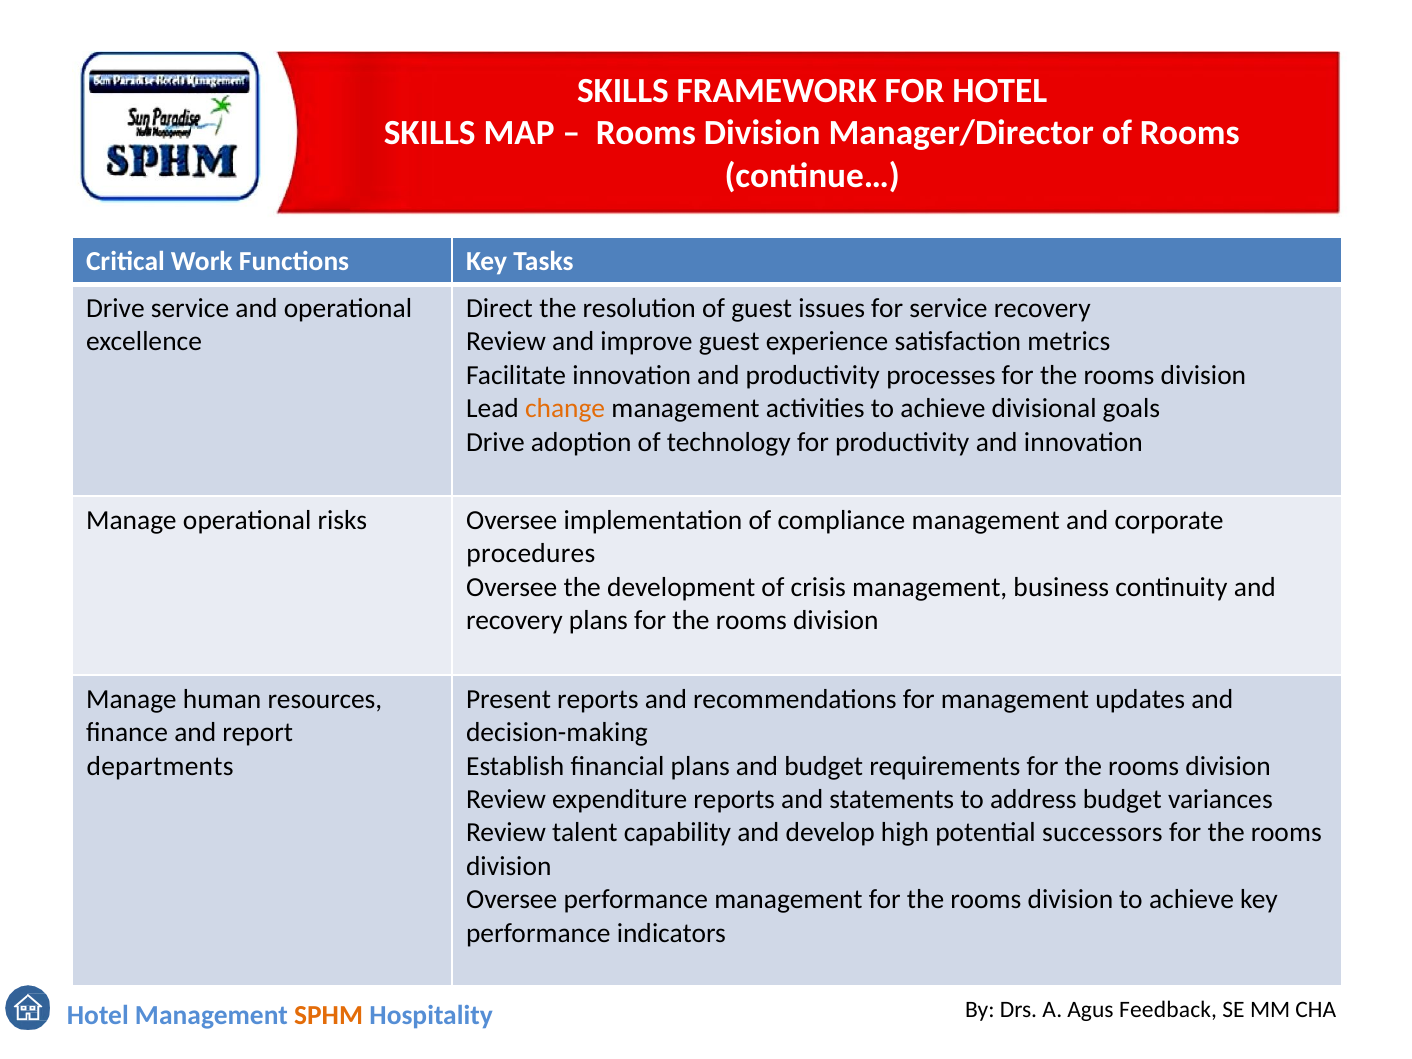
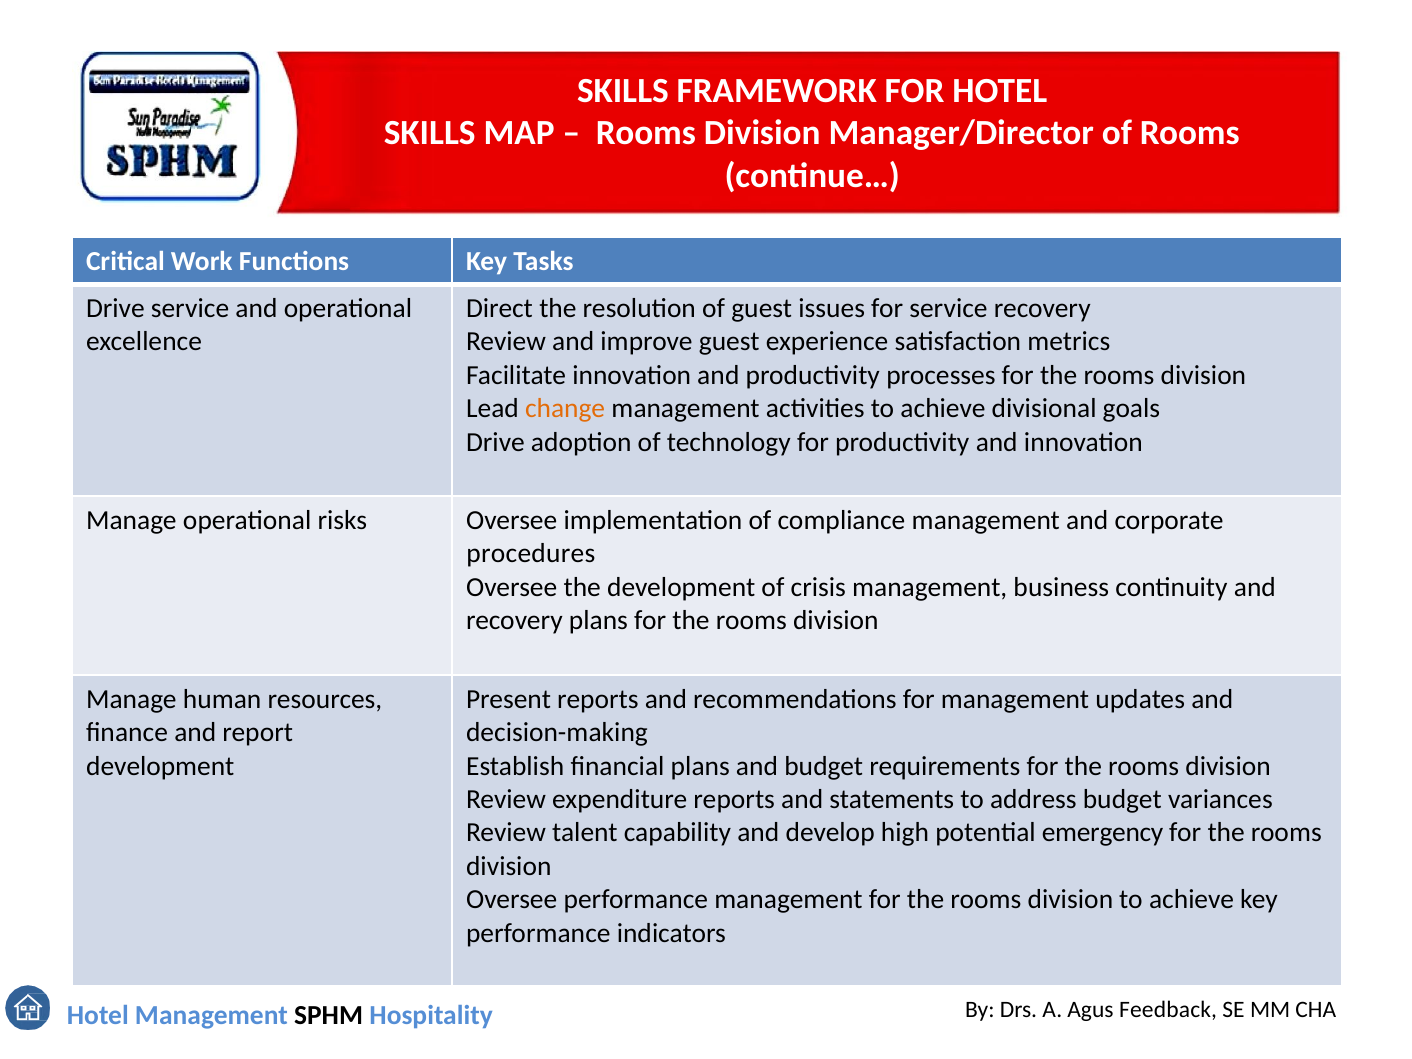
departments at (160, 766): departments -> development
successors: successors -> emergency
SPHM colour: orange -> black
